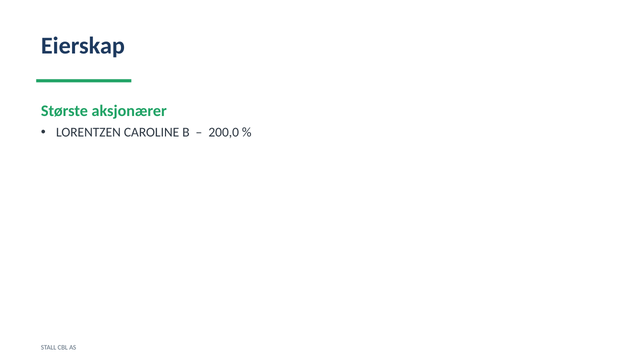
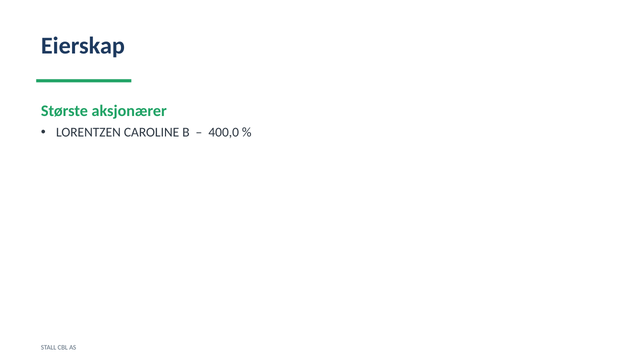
200,0: 200,0 -> 400,0
